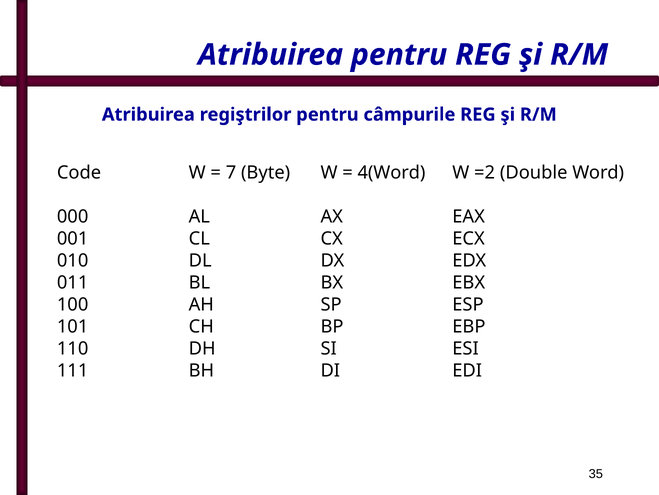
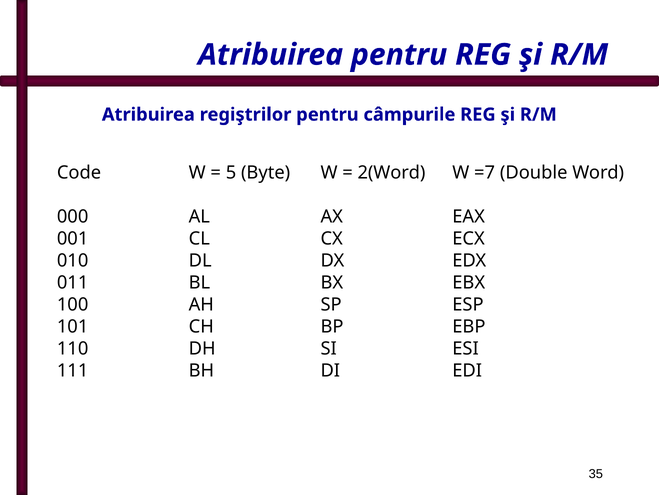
7: 7 -> 5
4(Word: 4(Word -> 2(Word
=2: =2 -> =7
